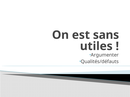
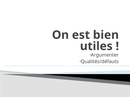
sans: sans -> bien
